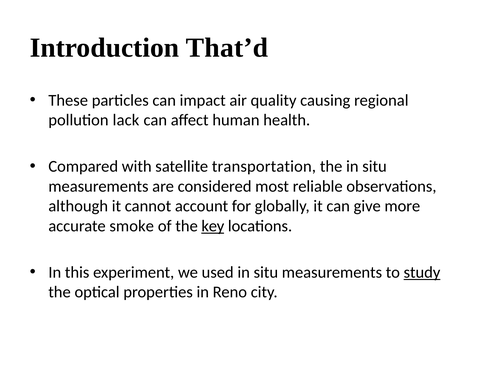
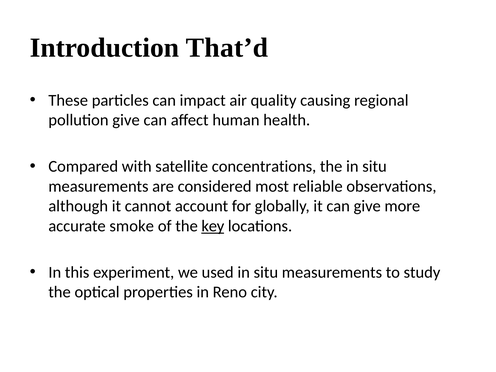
pollution lack: lack -> give
transportation: transportation -> concentrations
study underline: present -> none
